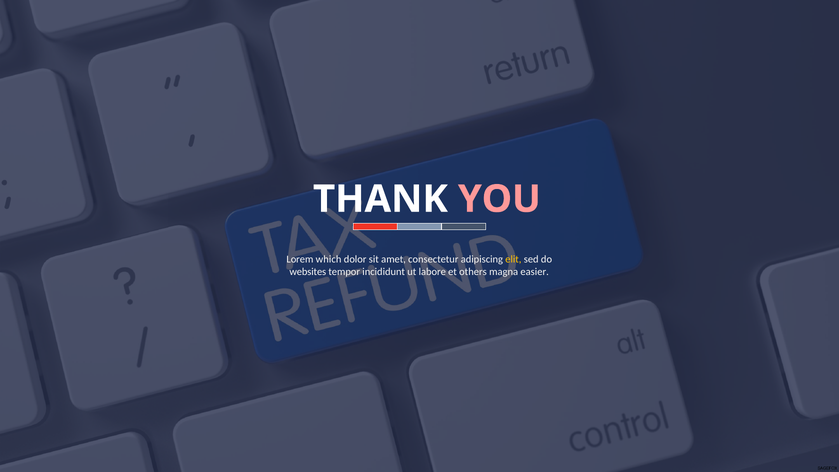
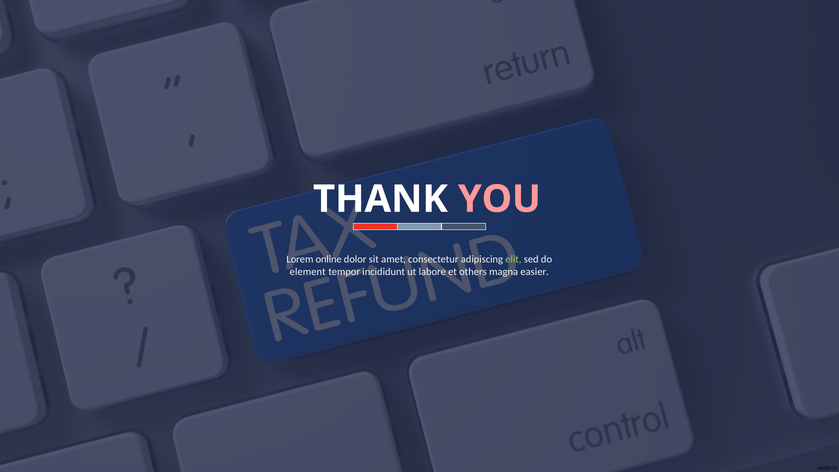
which: which -> online
elit colour: yellow -> light green
websites: websites -> element
